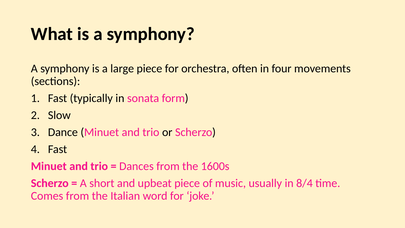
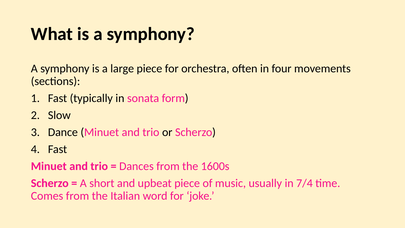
8/4: 8/4 -> 7/4
